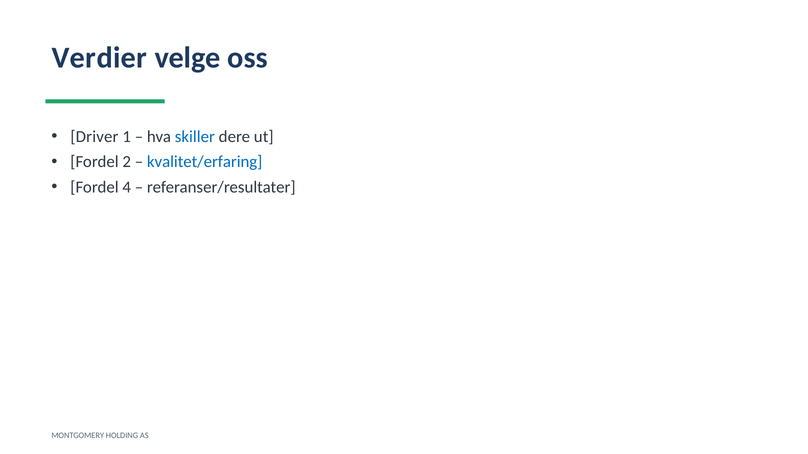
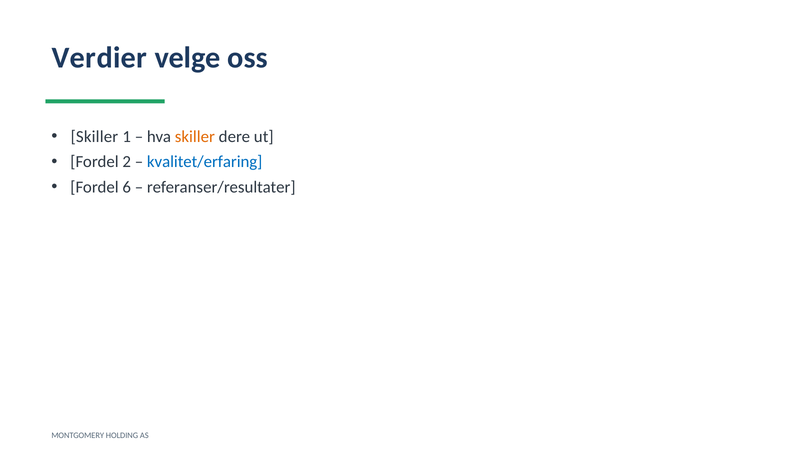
Driver at (94, 137): Driver -> Skiller
skiller at (195, 137) colour: blue -> orange
4: 4 -> 6
